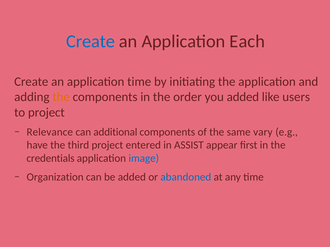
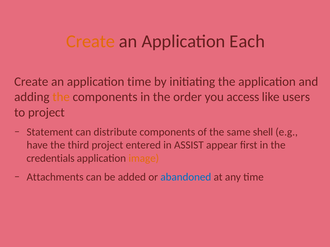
Create at (91, 41) colour: blue -> orange
you added: added -> access
Relevance: Relevance -> Statement
additional: additional -> distribute
vary: vary -> shell
image colour: blue -> orange
Organization: Organization -> Attachments
